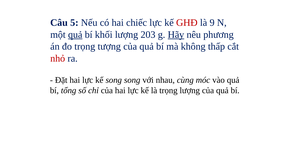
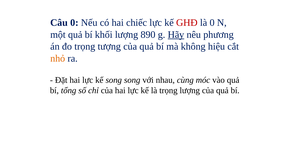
Câu 5: 5 -> 0
là 9: 9 -> 0
quả at (75, 34) underline: present -> none
203: 203 -> 890
thấp: thấp -> hiệu
nhỏ colour: red -> orange
